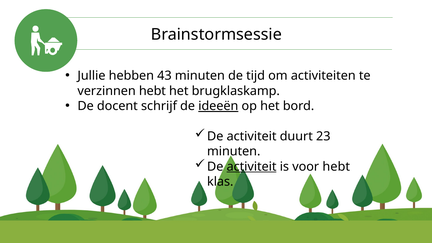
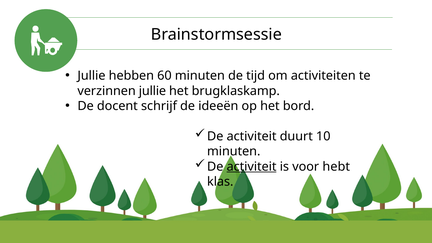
43: 43 -> 60
verzinnen hebt: hebt -> jullie
ideeën underline: present -> none
23: 23 -> 10
